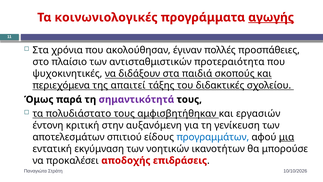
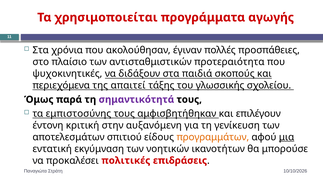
κοινωνιολογικές: κοινωνιολογικές -> χρησιμοποιείται
αγωγής underline: present -> none
διδακτικές: διδακτικές -> γλωσσικής
πολυδιάστατο: πολυδιάστατο -> εμπιστοσύνης
εργασιών: εργασιών -> επιλέγουν
προγραμμάτων colour: blue -> orange
αποδοχής: αποδοχής -> πολιτικές
